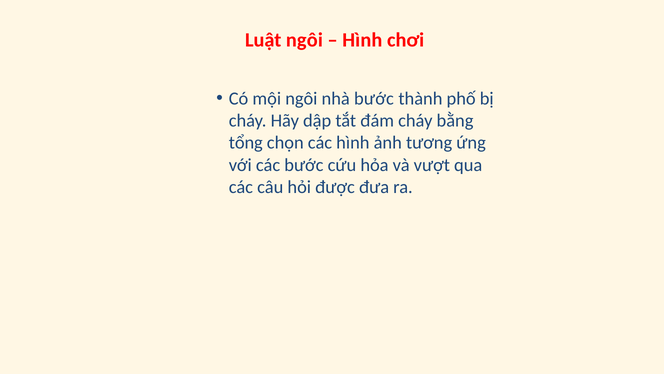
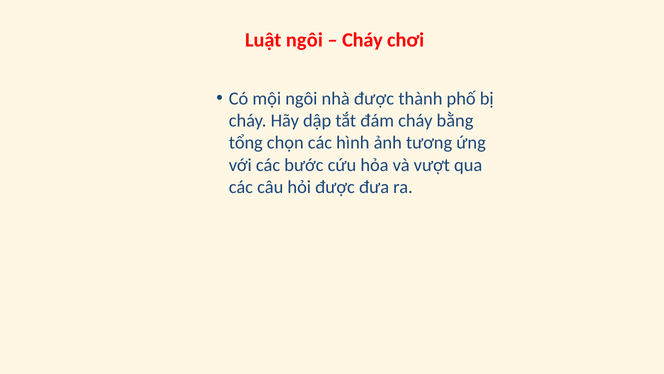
Hình at (362, 40): Hình -> Cháy
nhà bước: bước -> được
